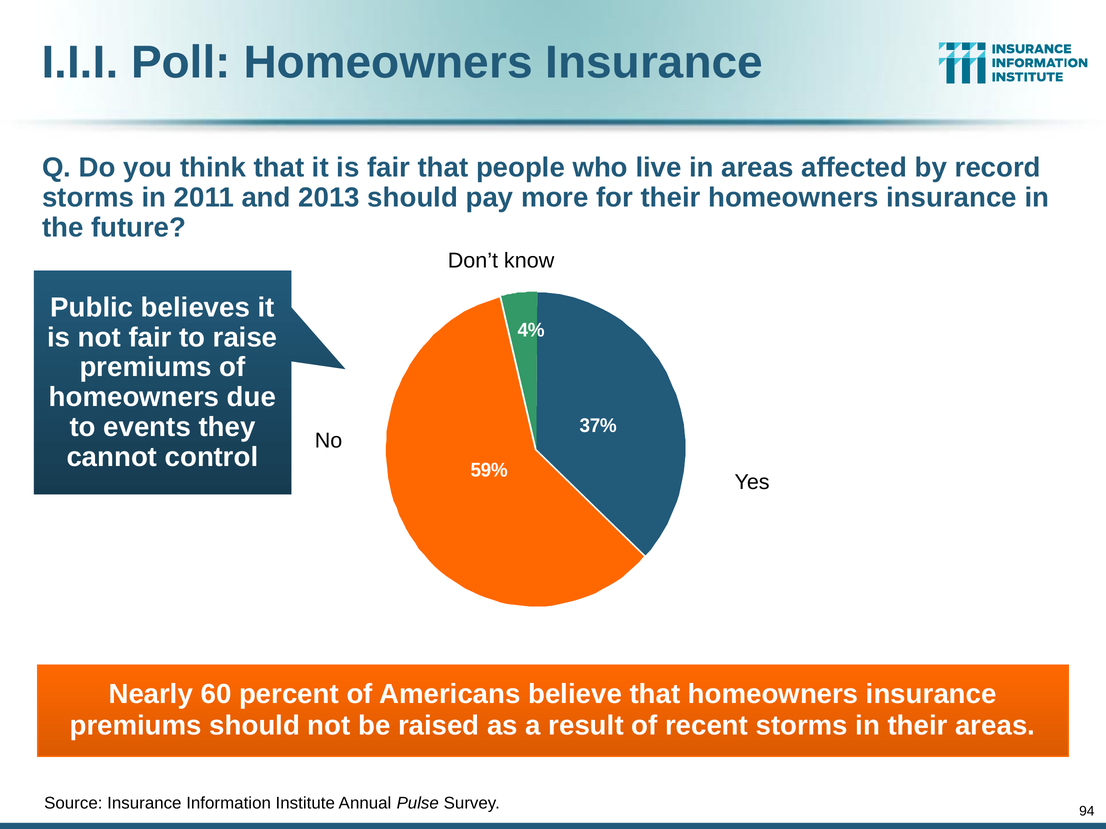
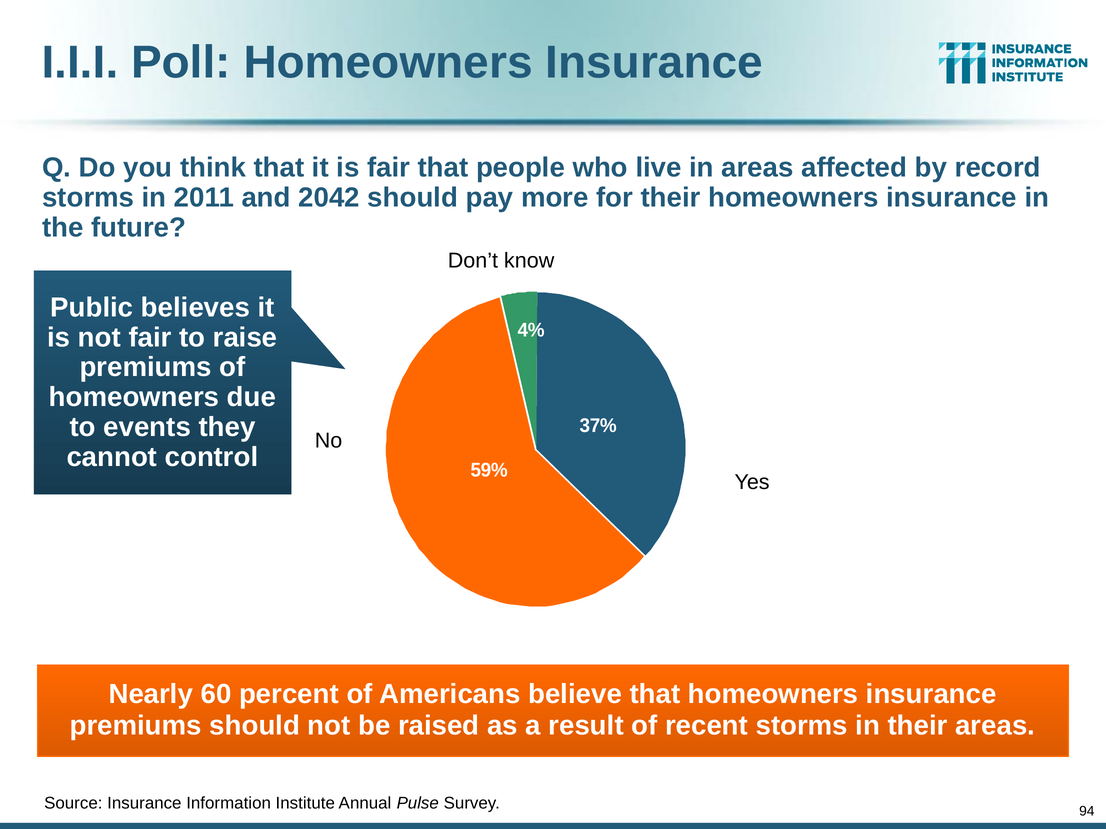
2013: 2013 -> 2042
